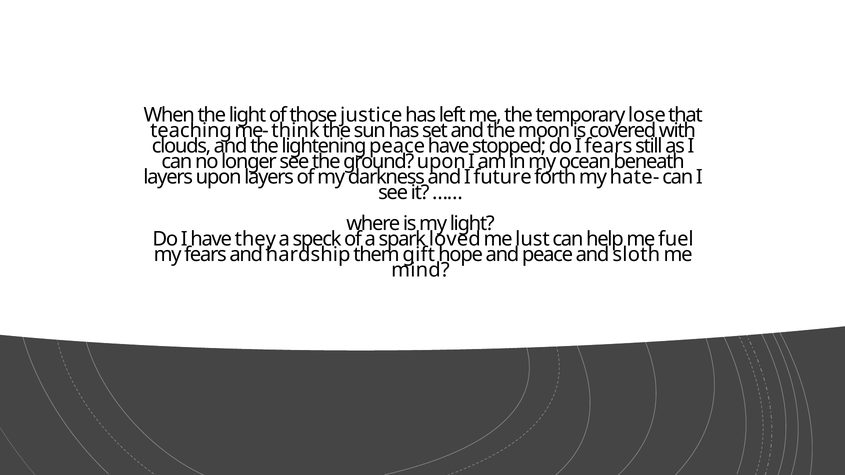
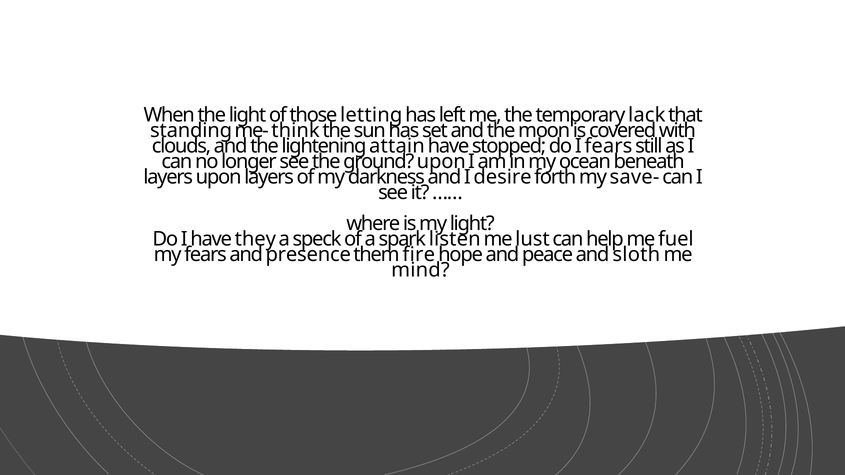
justice: justice -> letting
lose: lose -> lack
teaching: teaching -> standing
lightening peace: peace -> attain
future: future -> desire
hate-: hate- -> save-
loved: loved -> listen
hardship: hardship -> presence
gift: gift -> fire
